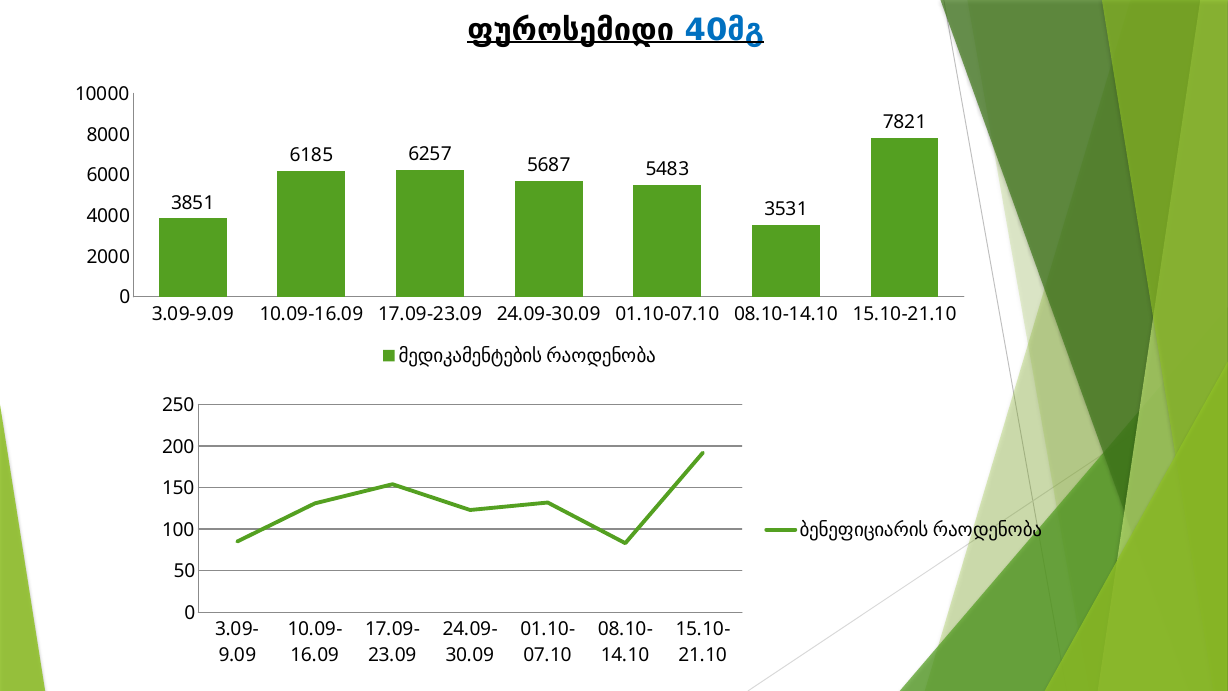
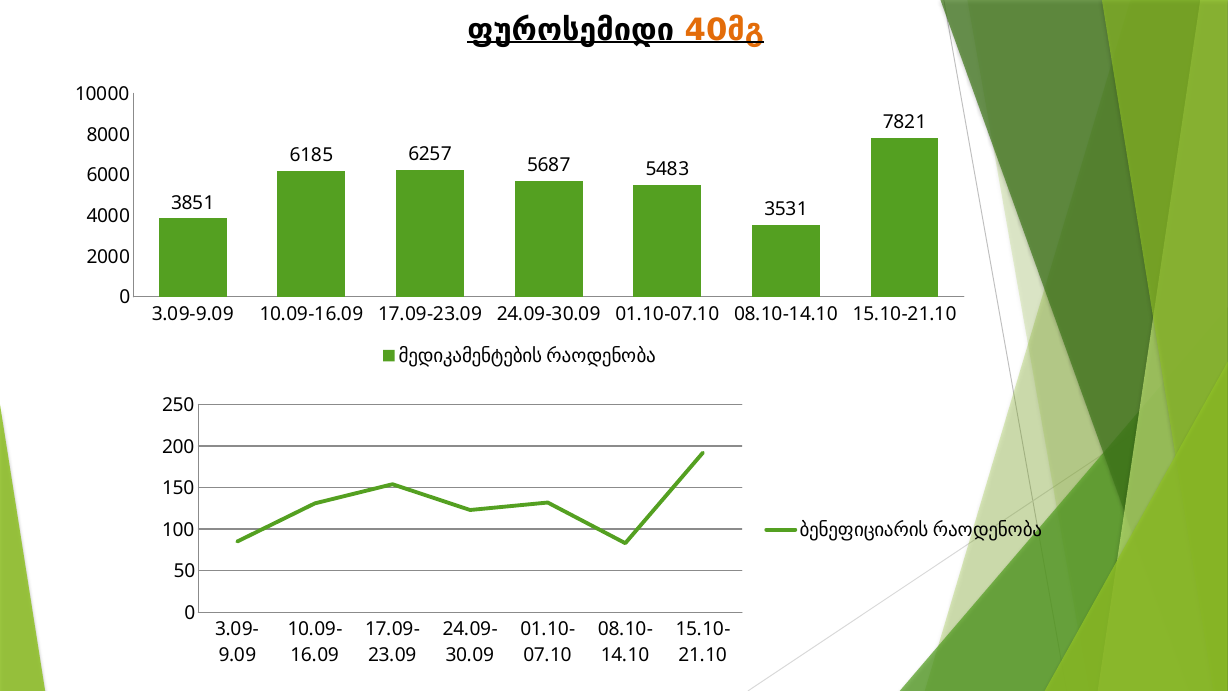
40მგ colour: blue -> orange
